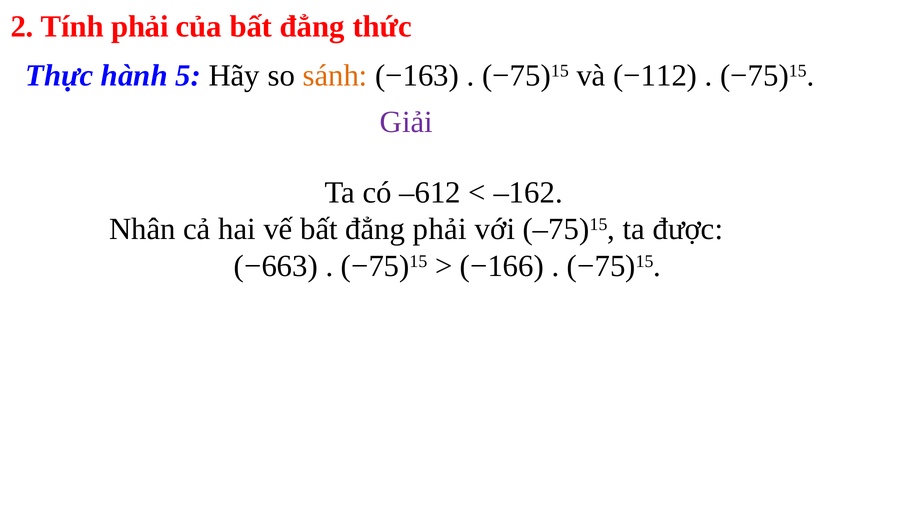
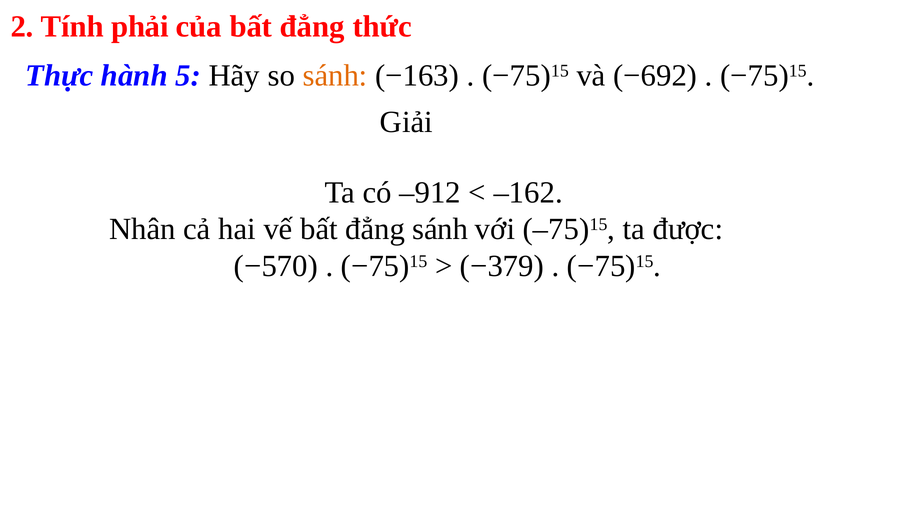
−112: −112 -> −692
Giải colour: purple -> black
–612: –612 -> –912
đẳng phải: phải -> sánh
−663: −663 -> −570
−166: −166 -> −379
